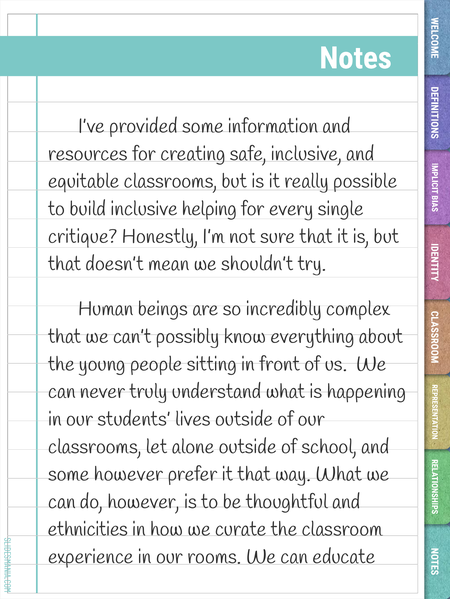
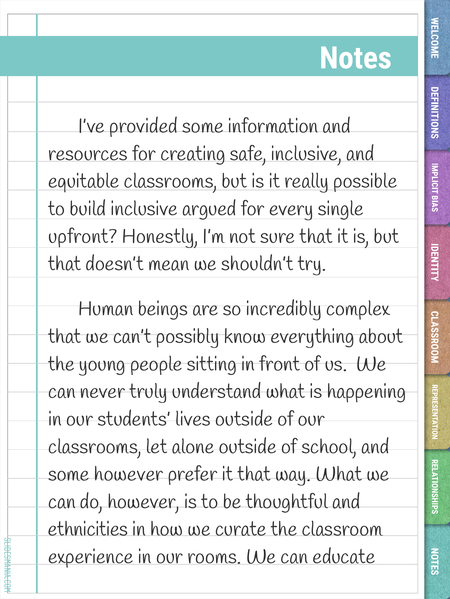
helping: helping -> argued
critique: critique -> upfront
